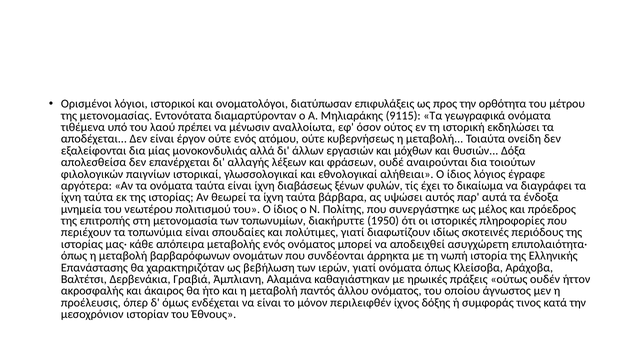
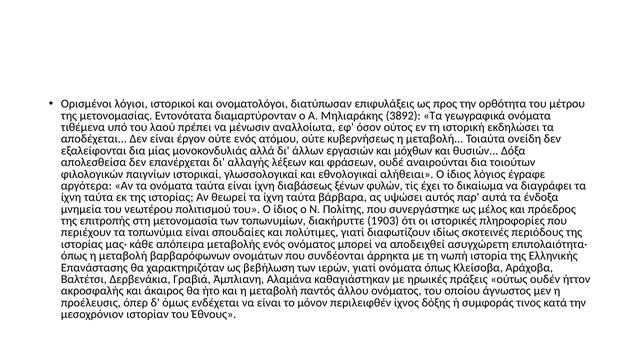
9115: 9115 -> 3892
1950: 1950 -> 1903
